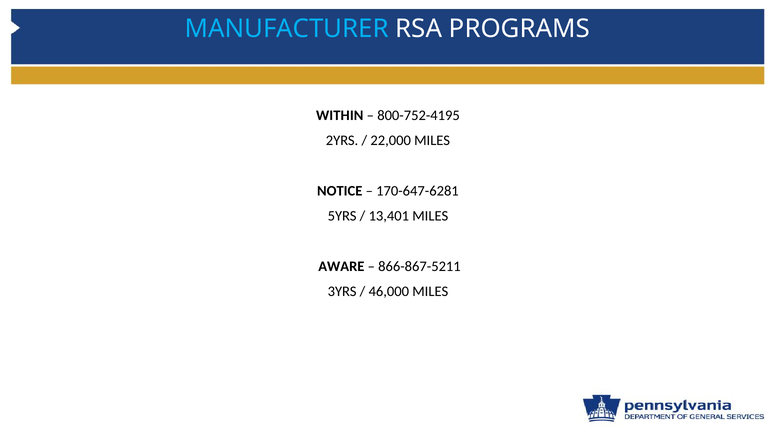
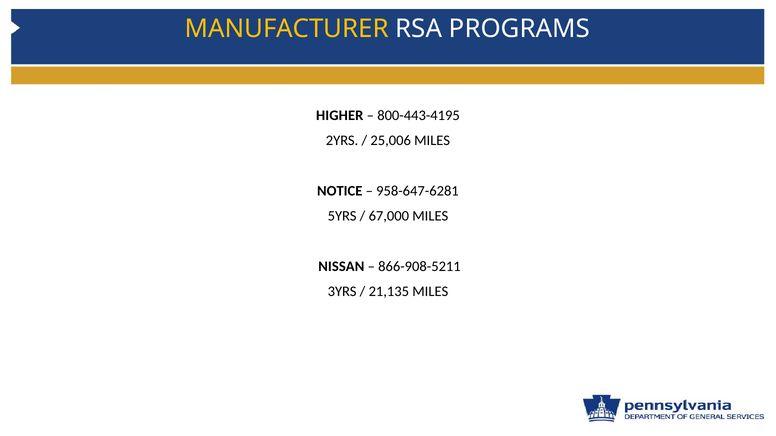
MANUFACTURER colour: light blue -> yellow
WITHIN: WITHIN -> HIGHER
800-752-4195: 800-752-4195 -> 800-443-4195
22,000: 22,000 -> 25,006
170-647-6281: 170-647-6281 -> 958-647-6281
13,401: 13,401 -> 67,000
AWARE: AWARE -> NISSAN
866-867-5211: 866-867-5211 -> 866-908-5211
46,000: 46,000 -> 21,135
